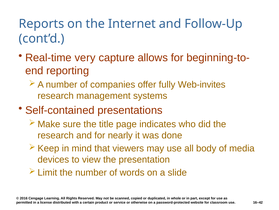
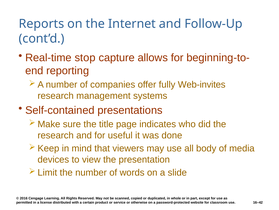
very: very -> stop
nearly: nearly -> useful
